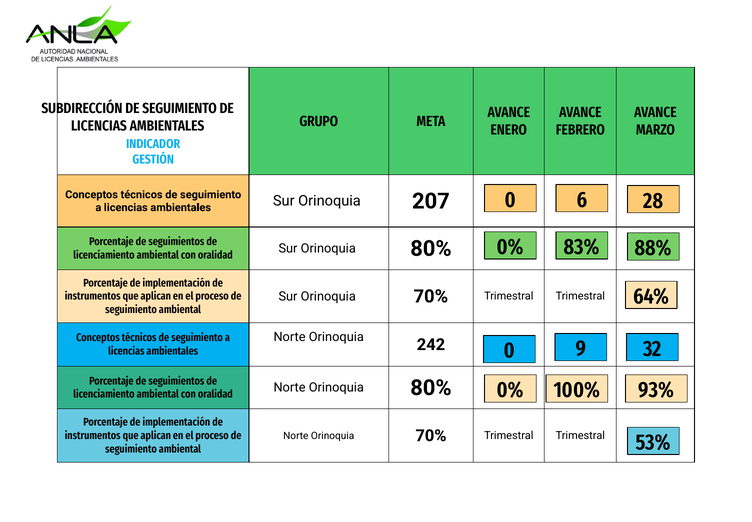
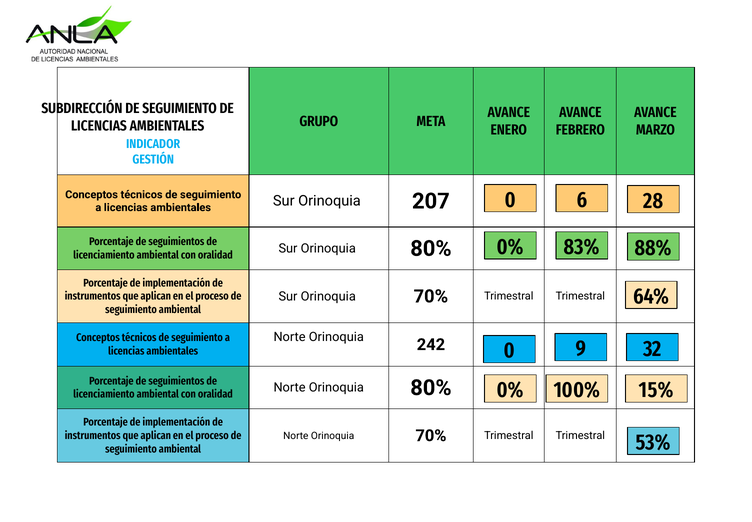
93%: 93% -> 15%
